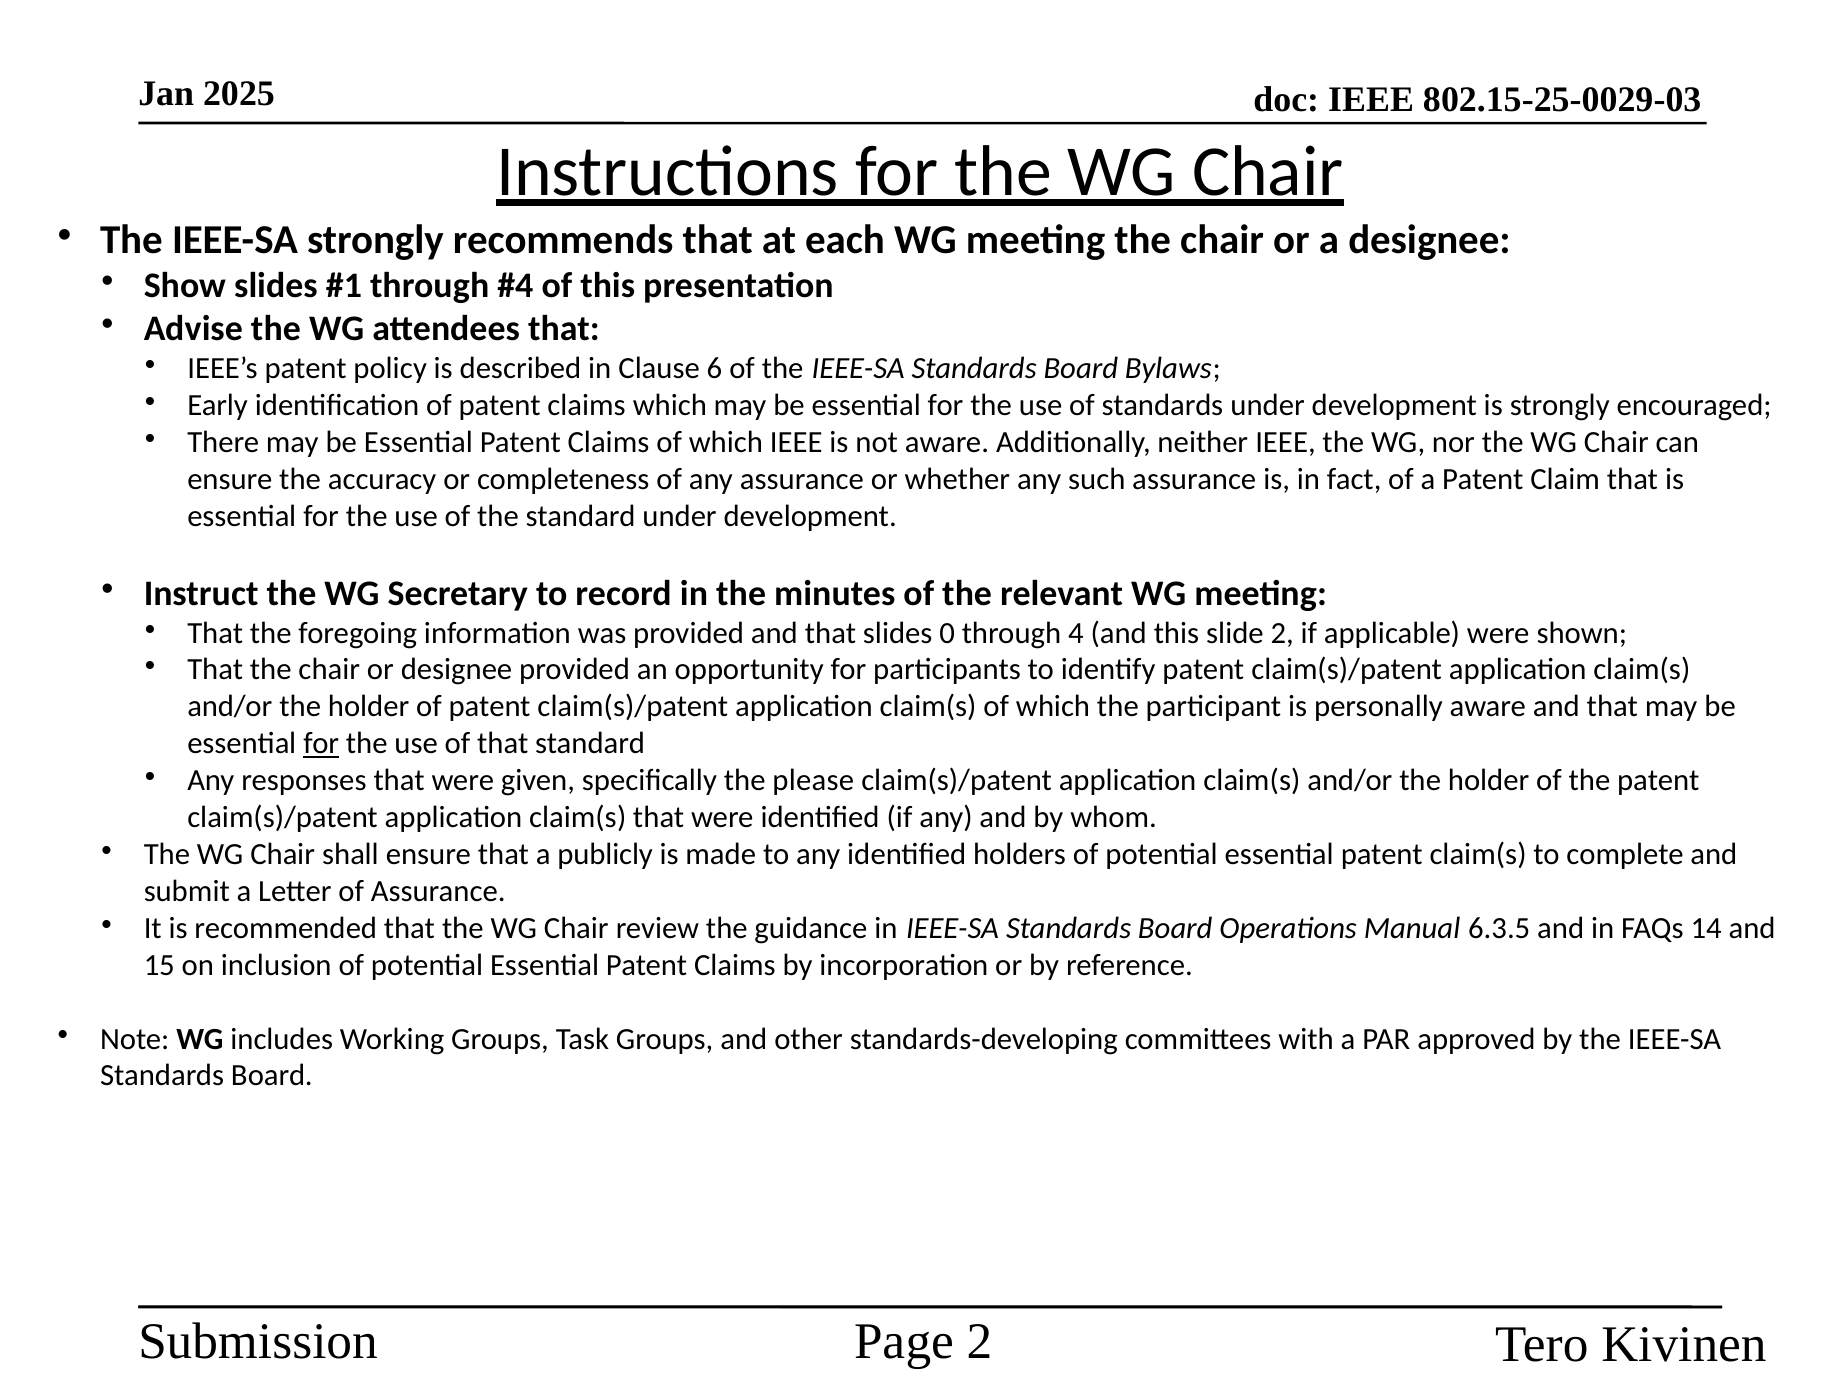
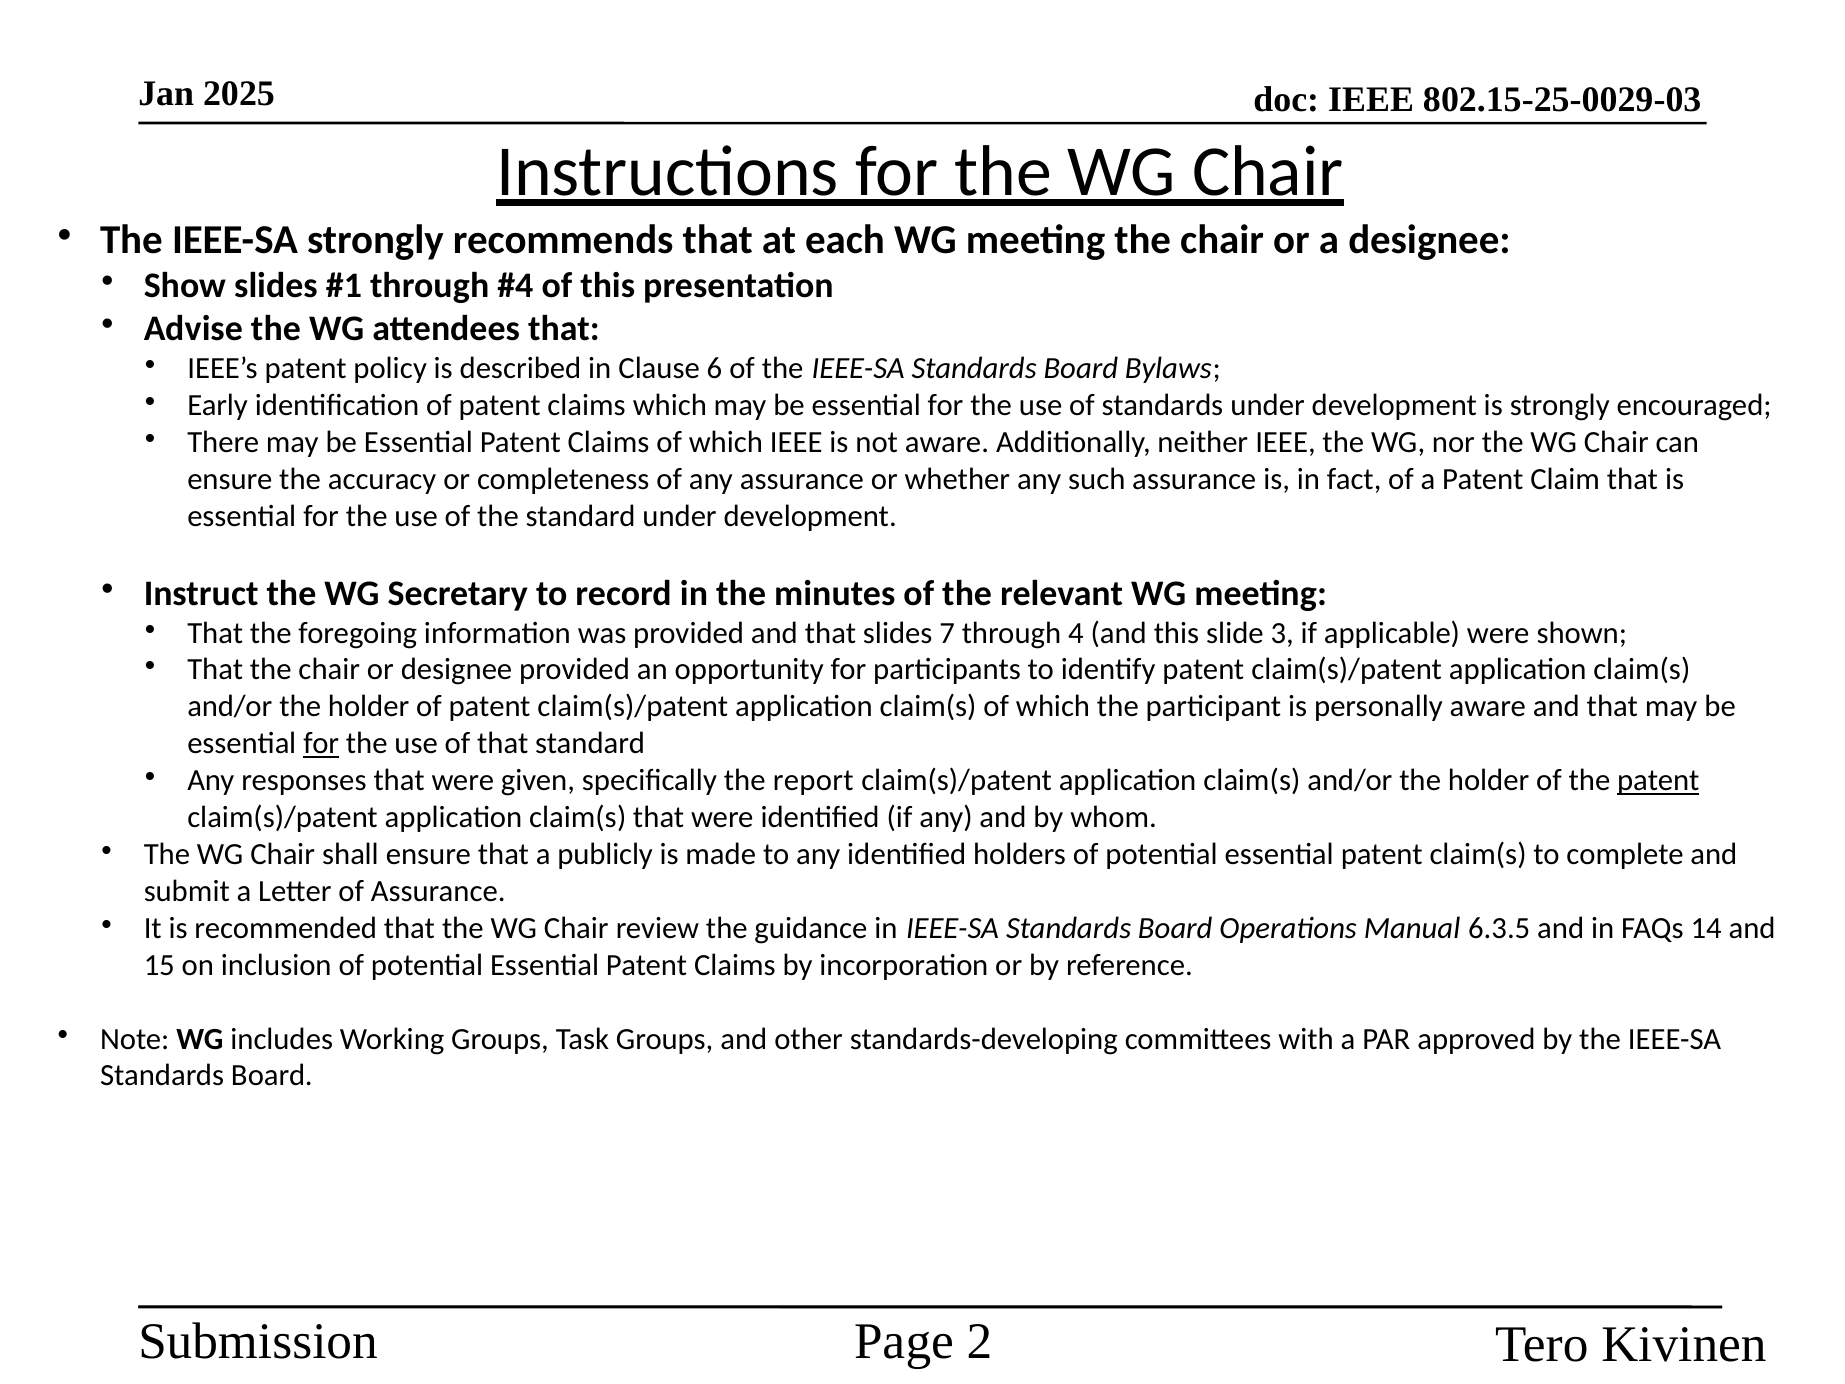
0: 0 -> 7
slide 2: 2 -> 3
please: please -> report
patent at (1658, 780) underline: none -> present
